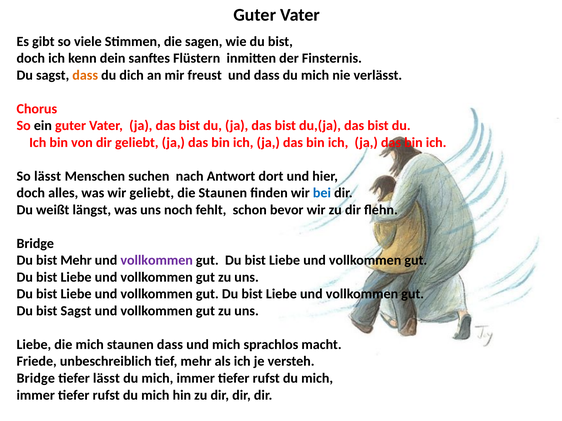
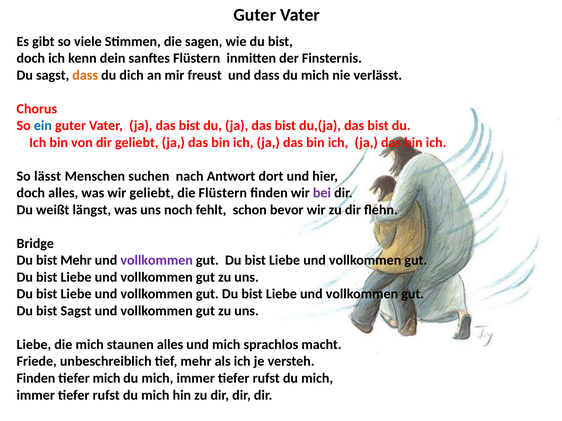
ein colour: black -> blue
die Staunen: Staunen -> Flüstern
bei colour: blue -> purple
staunen dass: dass -> alles
Bridge at (36, 379): Bridge -> Finden
tiefer lässt: lässt -> mich
